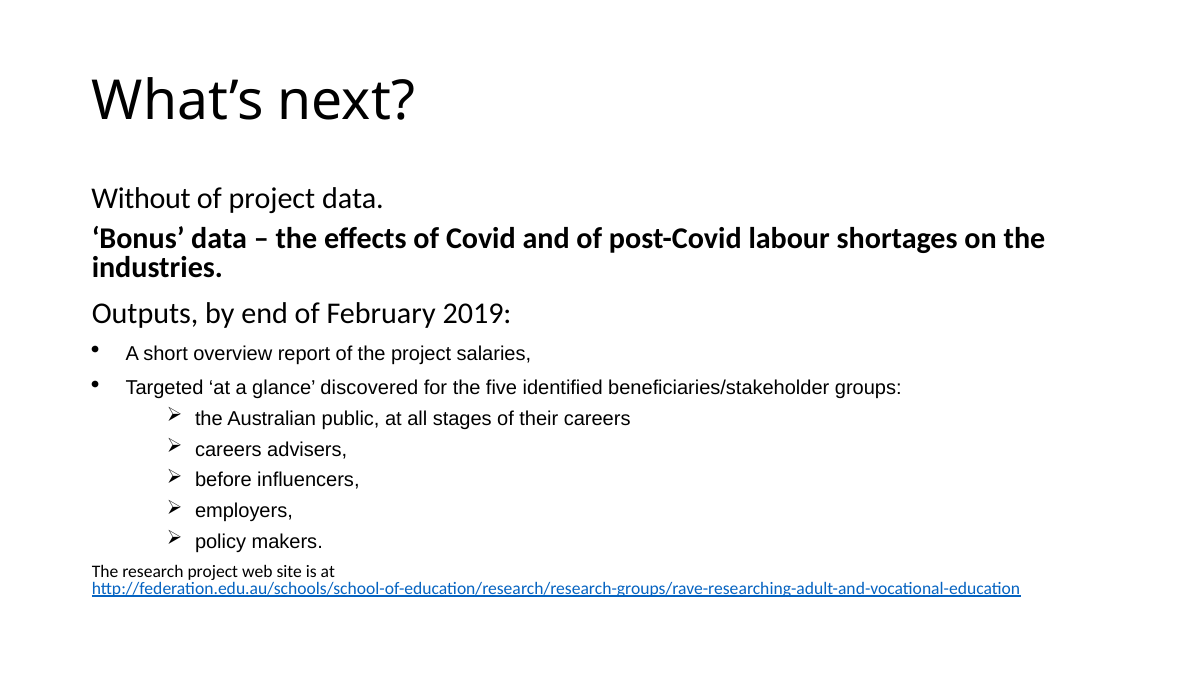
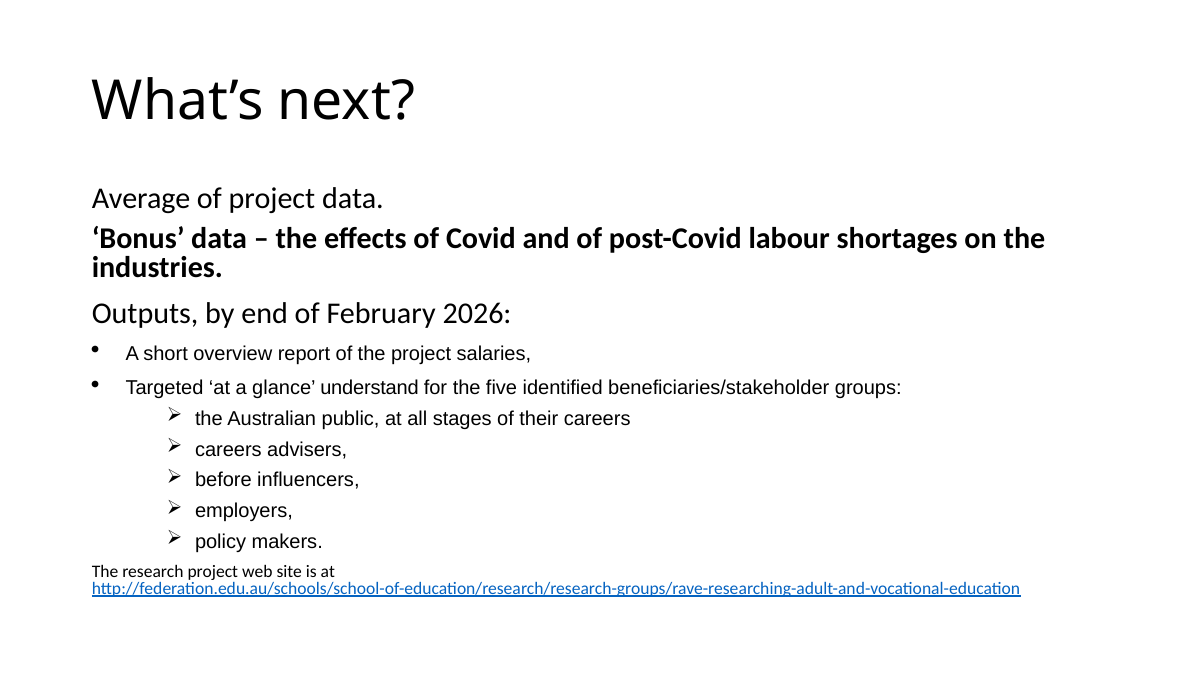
Without: Without -> Average
2019: 2019 -> 2026
discovered: discovered -> understand
